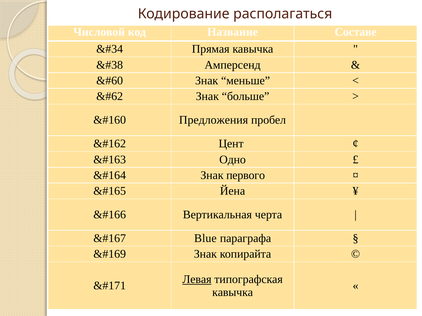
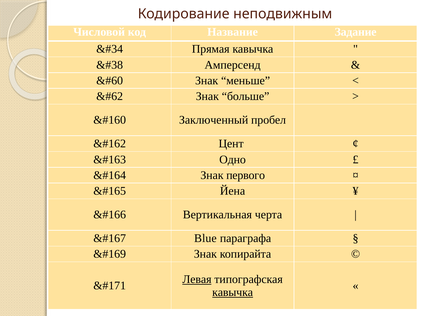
располагаться: располагаться -> неподвижным
Составе: Составе -> Задание
Предложения: Предложения -> Заключенный
кавычка at (233, 293) underline: none -> present
